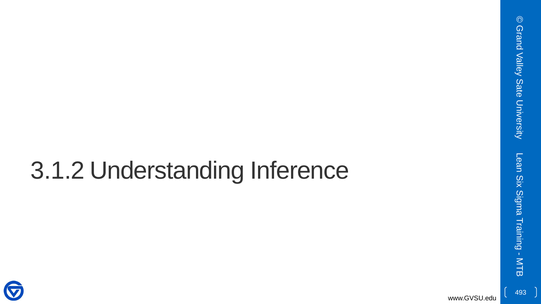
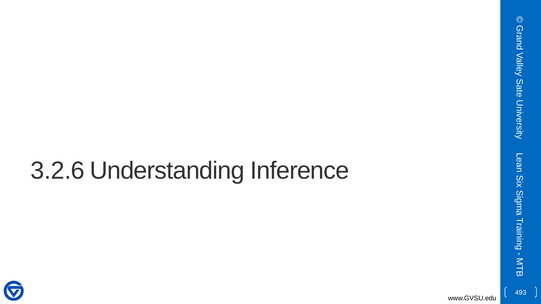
3.1.2: 3.1.2 -> 3.2.6
